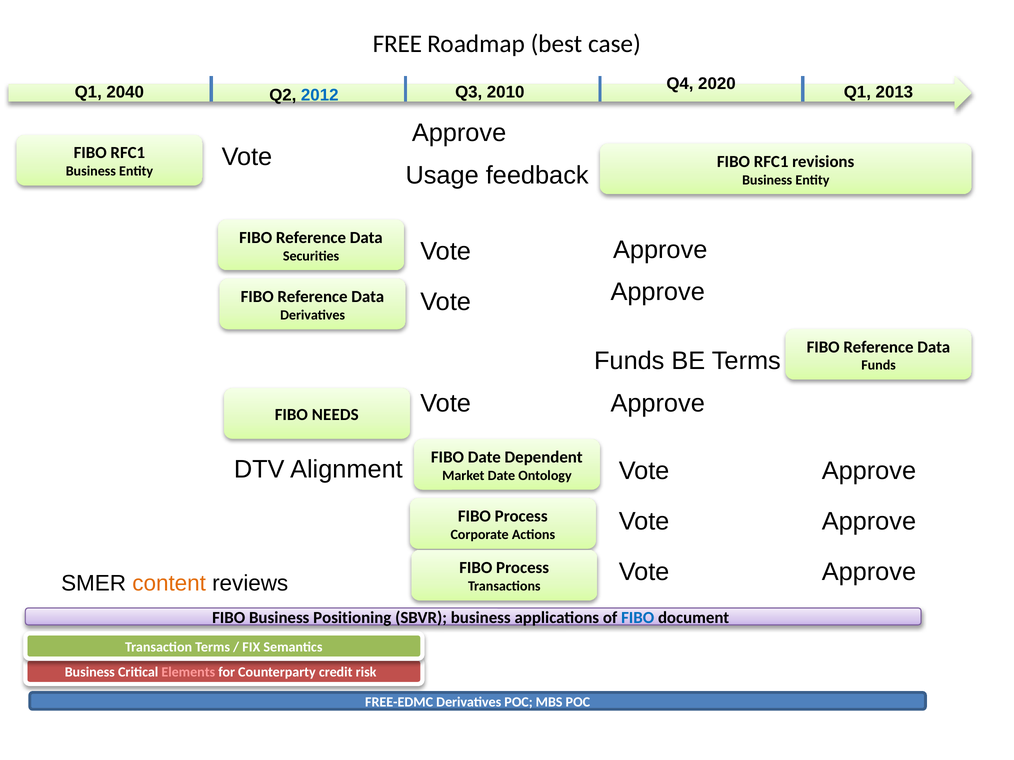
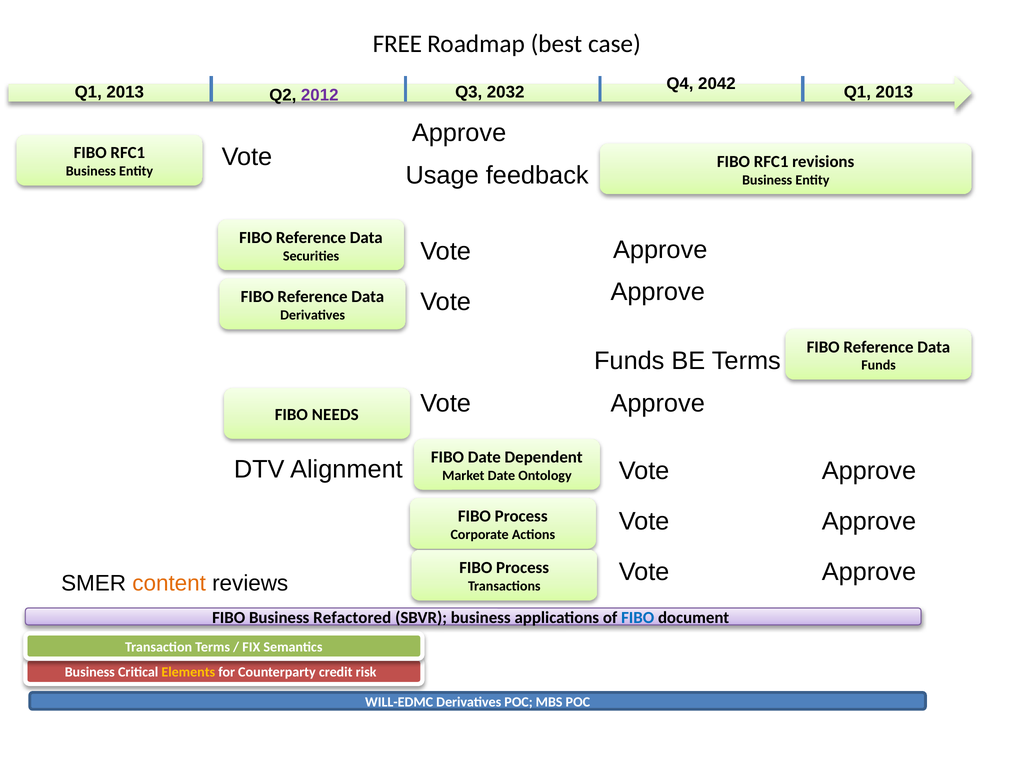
2020: 2020 -> 2042
2040 at (125, 92): 2040 -> 2013
2012 colour: blue -> purple
2010: 2010 -> 2032
Positioning: Positioning -> Refactored
Elements colour: pink -> yellow
FREE-EDMC: FREE-EDMC -> WILL-EDMC
